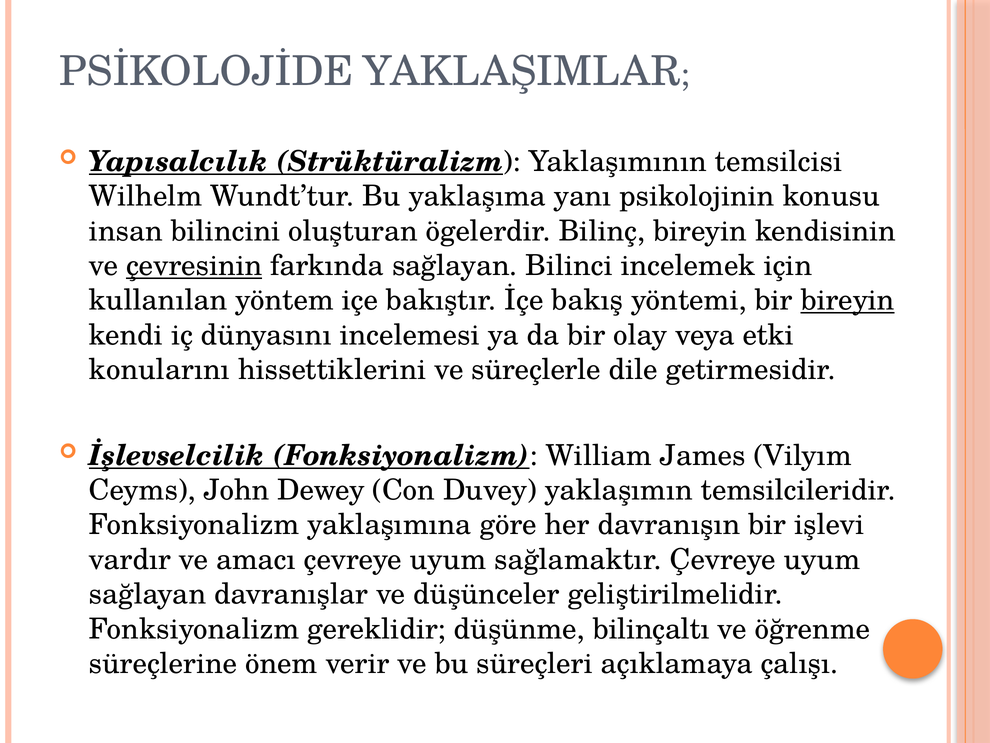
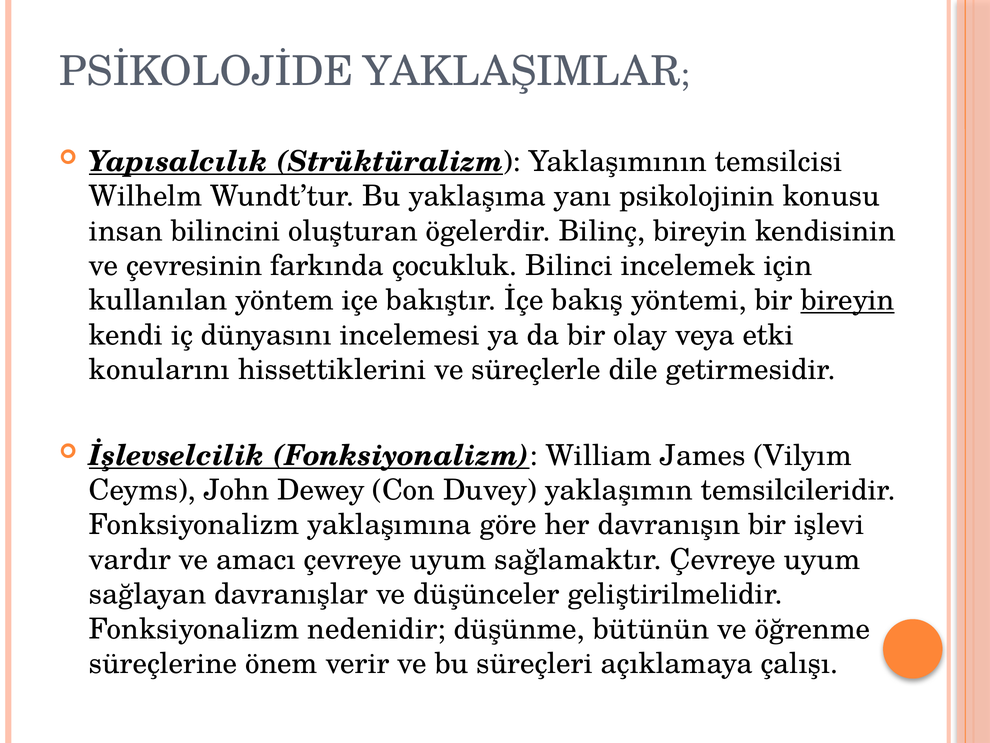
çevresinin underline: present -> none
farkında sağlayan: sağlayan -> çocukluk
gereklidir: gereklidir -> nedenidir
bilinçaltı: bilinçaltı -> bütünün
